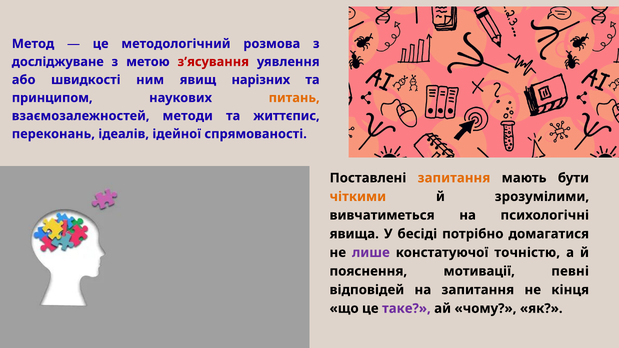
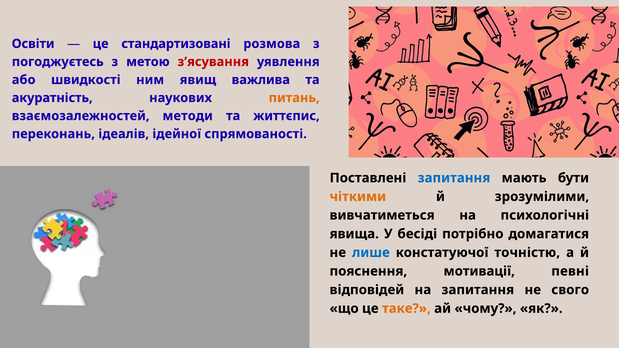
Метод: Метод -> Освіти
методологічний: методологічний -> стандартизовані
досліджуване: досліджуване -> погоджуєтесь
нарізних: нарізних -> важлива
принципом: принципом -> акуратність
запитання at (454, 178) colour: orange -> blue
лише colour: purple -> blue
кінця: кінця -> свого
таке colour: purple -> orange
